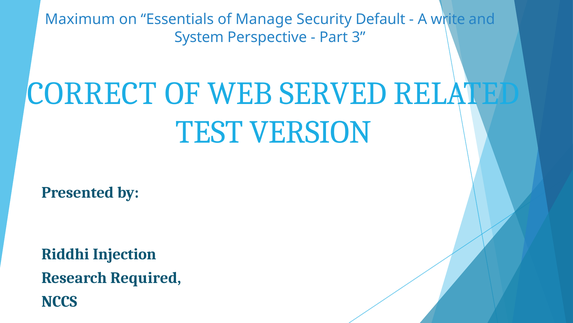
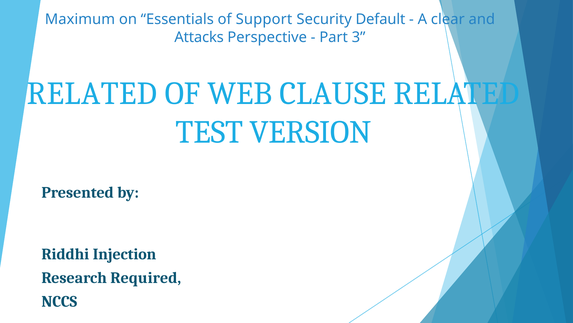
Manage: Manage -> Support
write: write -> clear
System: System -> Attacks
CORRECT at (92, 93): CORRECT -> RELATED
SERVED: SERVED -> CLAUSE
